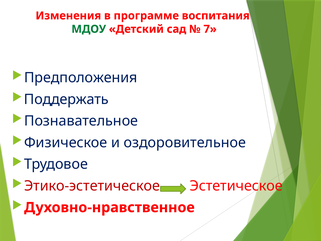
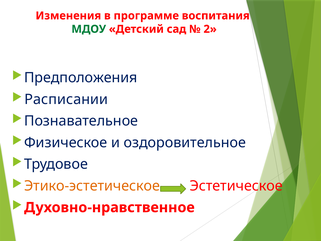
7: 7 -> 2
Поддержать: Поддержать -> Расписании
Этико-эстетическое colour: red -> orange
